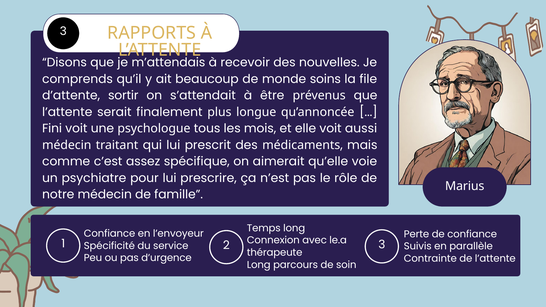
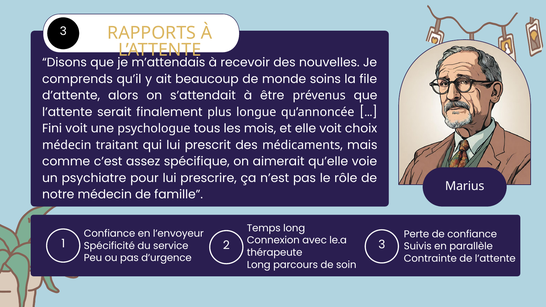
sortir: sortir -> alors
aussi: aussi -> choix
